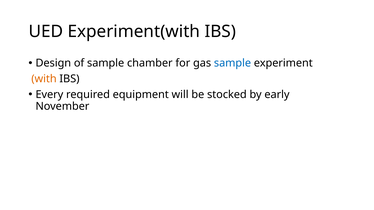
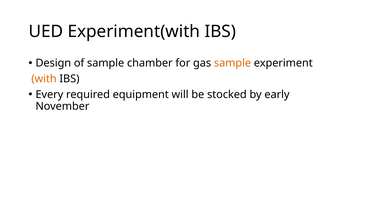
sample at (233, 63) colour: blue -> orange
